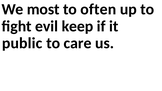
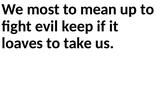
often: often -> mean
public: public -> loaves
care: care -> take
